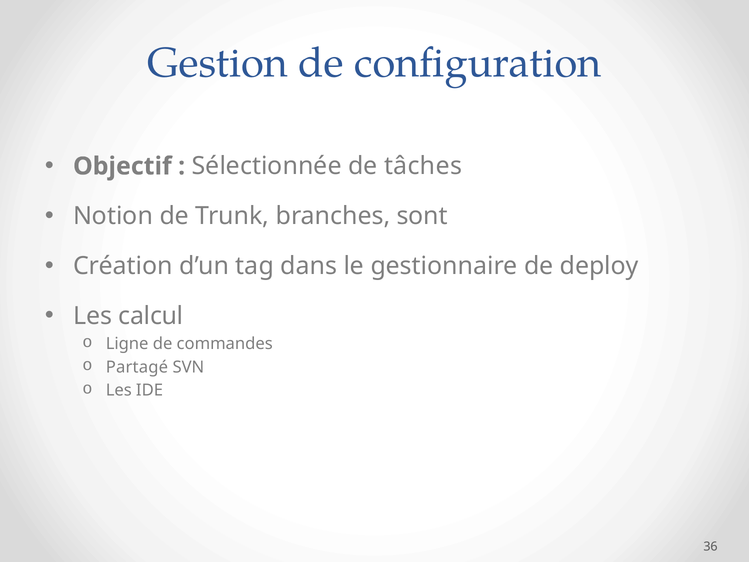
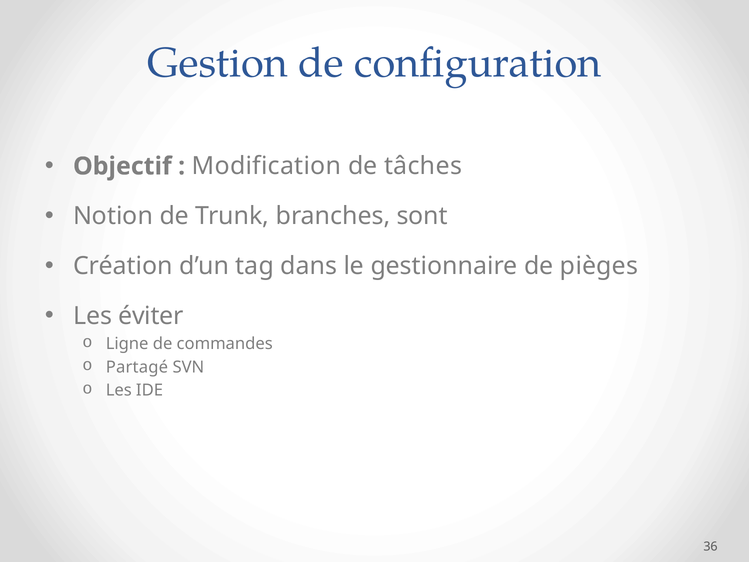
Sélectionnée: Sélectionnée -> Modification
deploy: deploy -> pièges
calcul: calcul -> éviter
